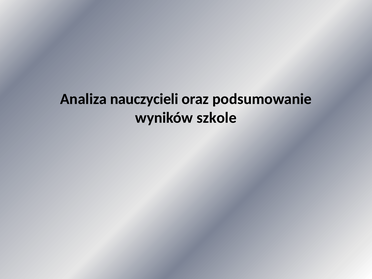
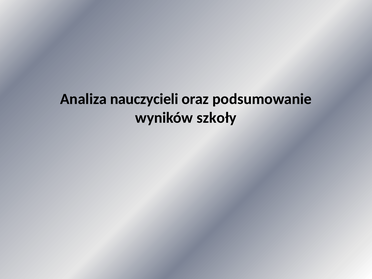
szkole: szkole -> szkoły
